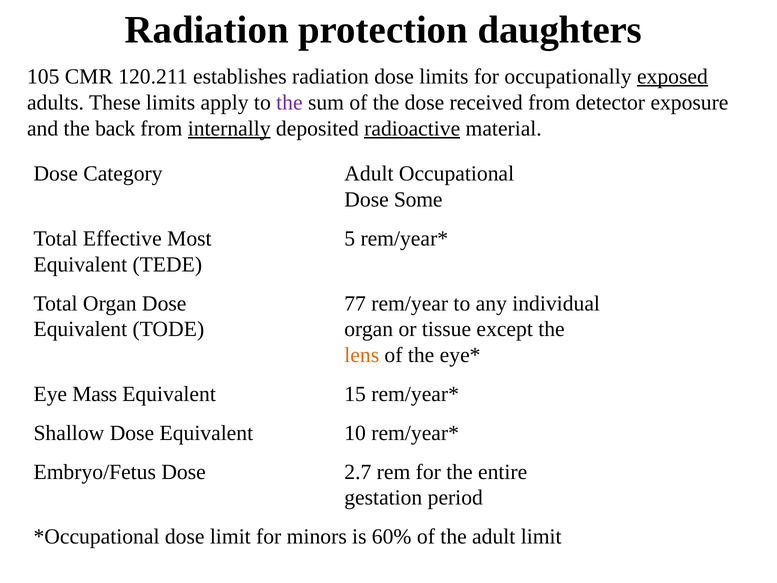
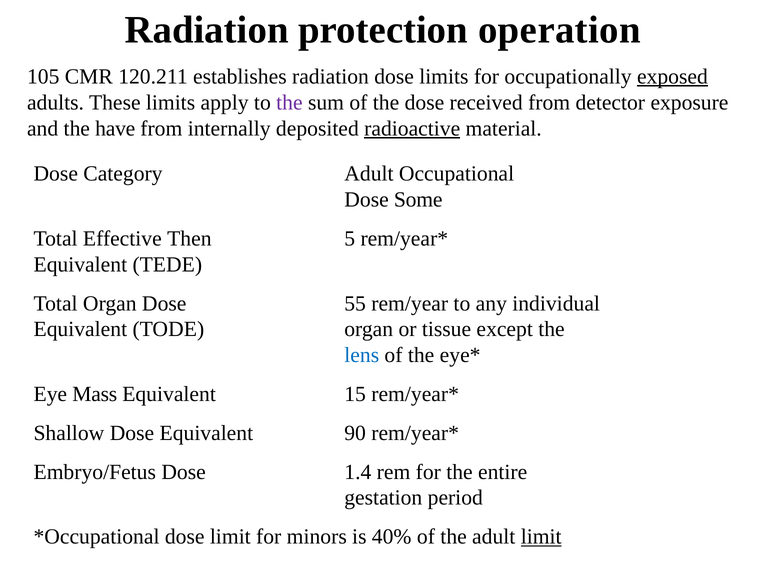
daughters: daughters -> operation
back: back -> have
internally underline: present -> none
Most: Most -> Then
77: 77 -> 55
lens colour: orange -> blue
10: 10 -> 90
2.7: 2.7 -> 1.4
60%: 60% -> 40%
limit at (541, 536) underline: none -> present
